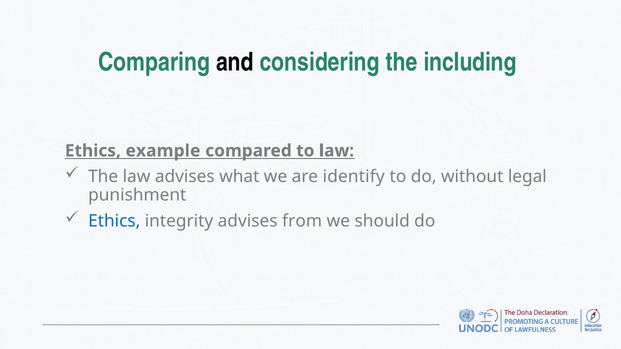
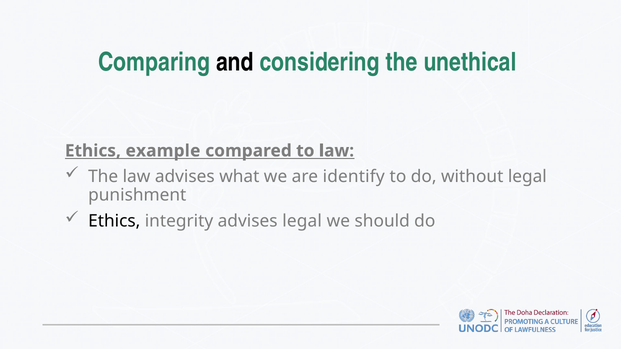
including: including -> unethical
Ethics at (114, 221) colour: blue -> black
advises from: from -> legal
